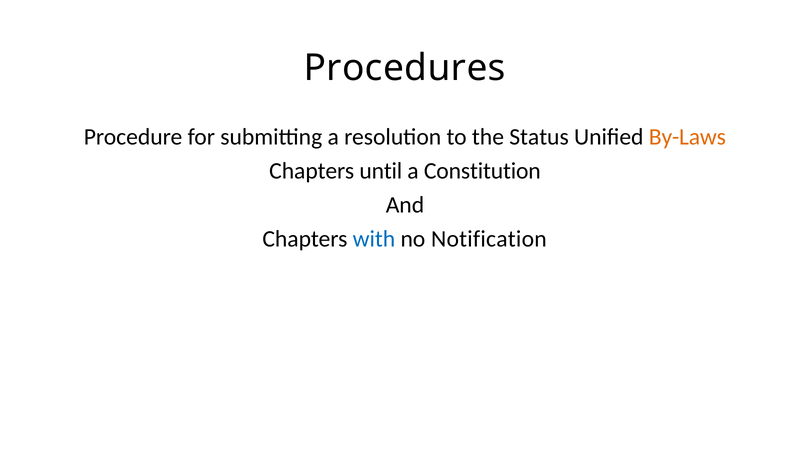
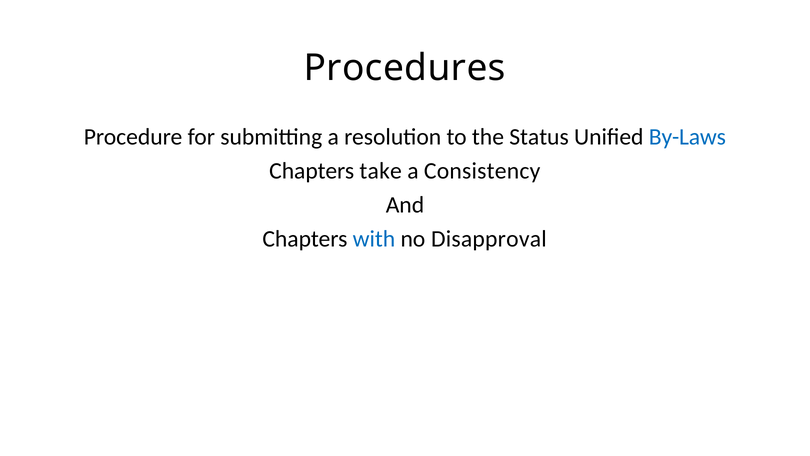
By-Laws colour: orange -> blue
until: until -> take
Constitution: Constitution -> Consistency
Notification: Notification -> Disapproval
